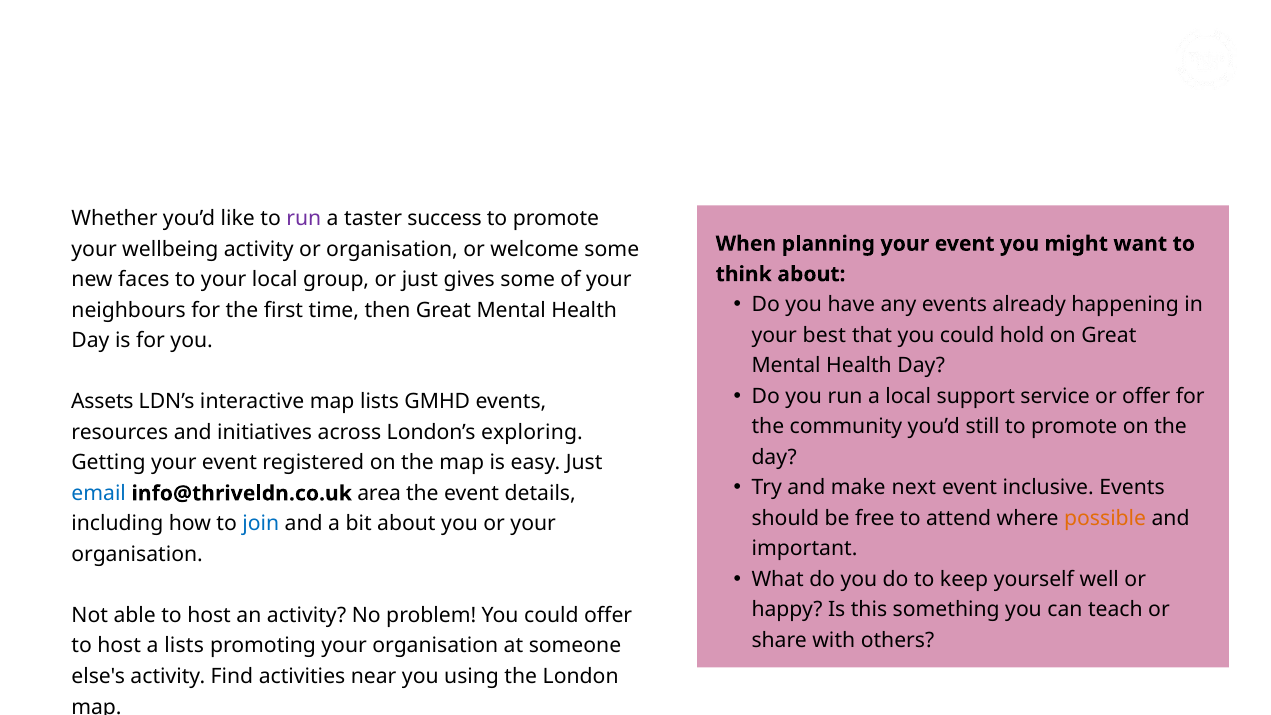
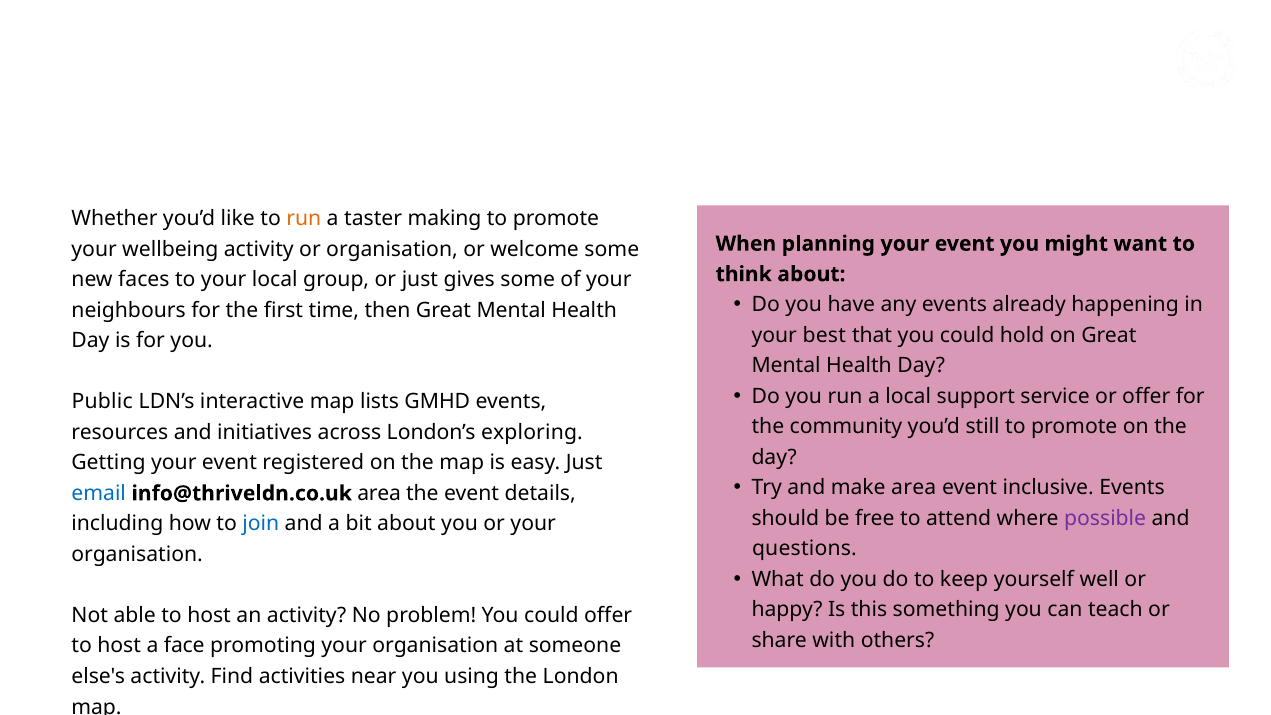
run at (304, 219) colour: purple -> orange
success: success -> making
Assets: Assets -> Public
make next: next -> area
possible colour: orange -> purple
important: important -> questions
a lists: lists -> face
